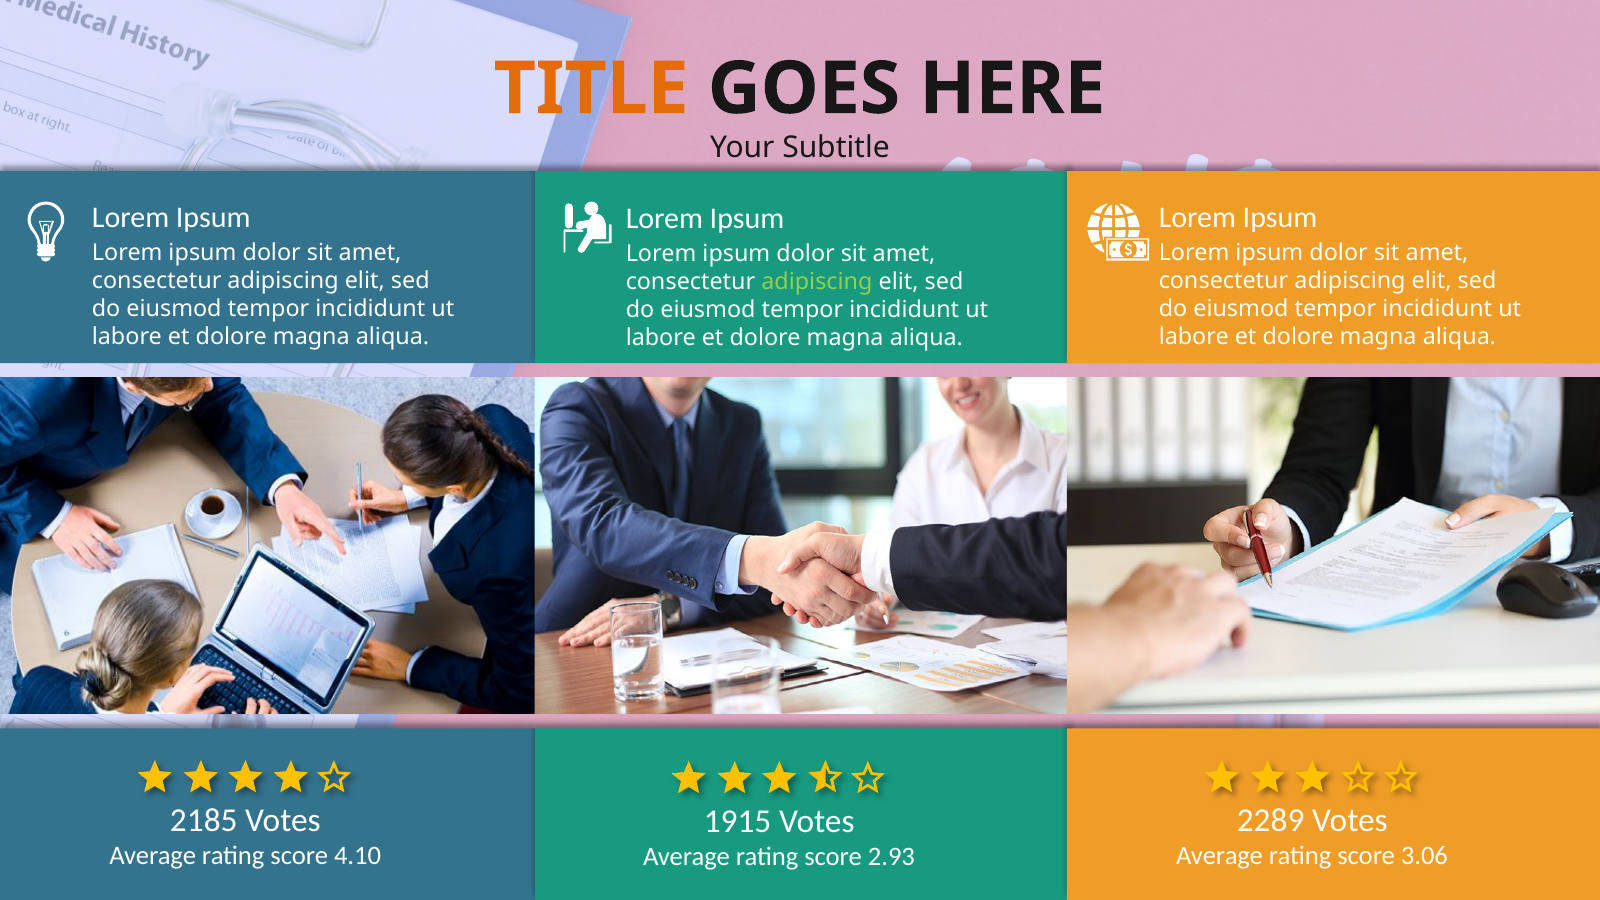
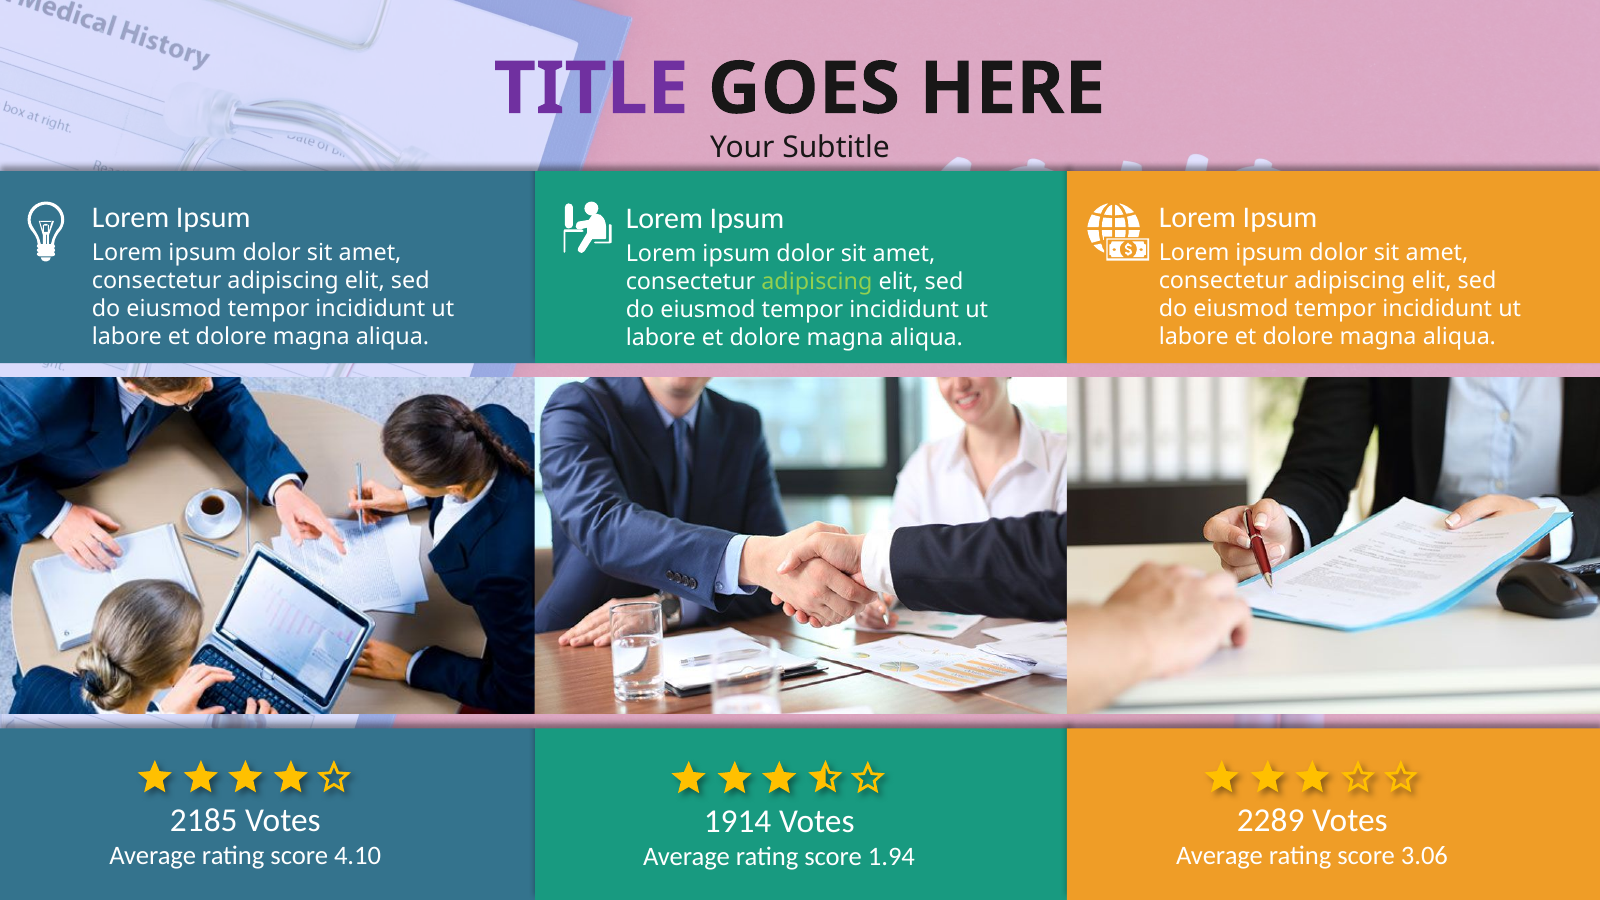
TITLE colour: orange -> purple
1915: 1915 -> 1914
2.93: 2.93 -> 1.94
